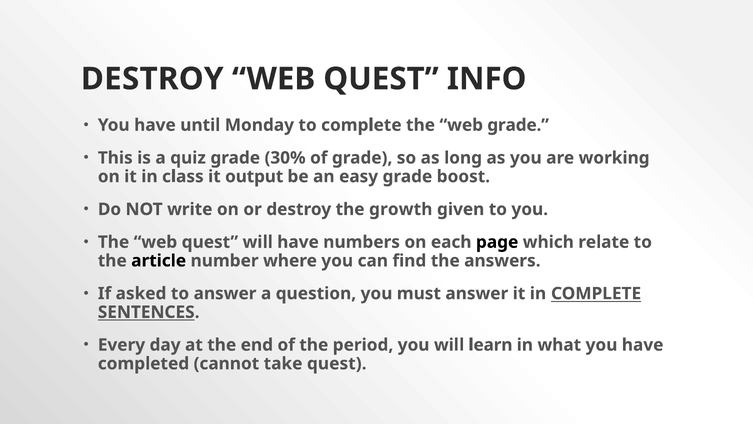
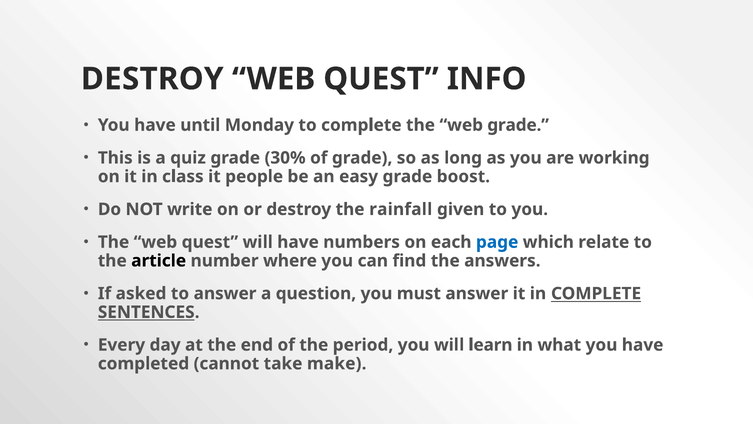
output: output -> people
growth: growth -> rainfall
page colour: black -> blue
take quest: quest -> make
